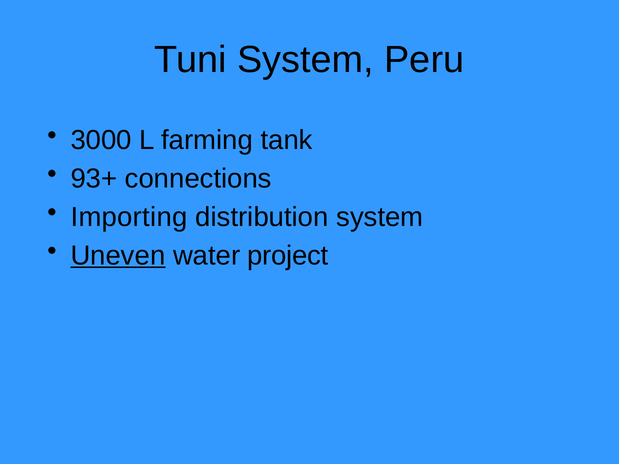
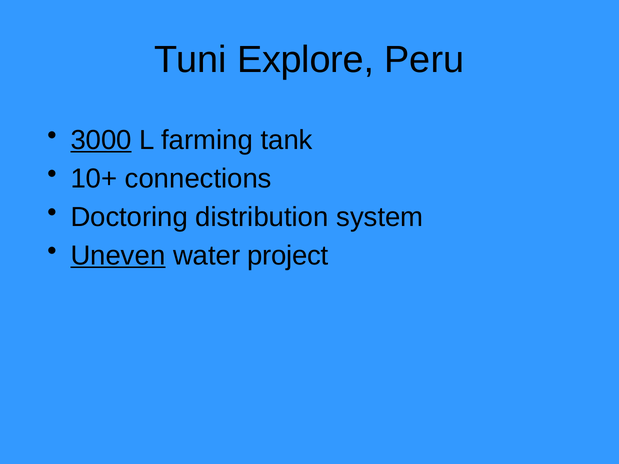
Tuni System: System -> Explore
3000 underline: none -> present
93+: 93+ -> 10+
Importing: Importing -> Doctoring
